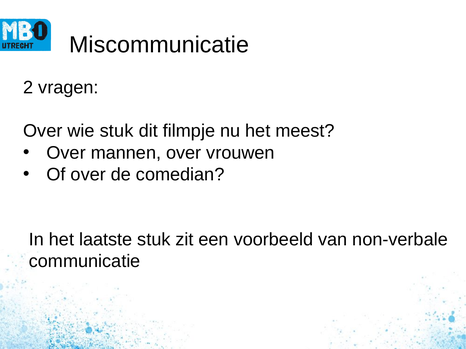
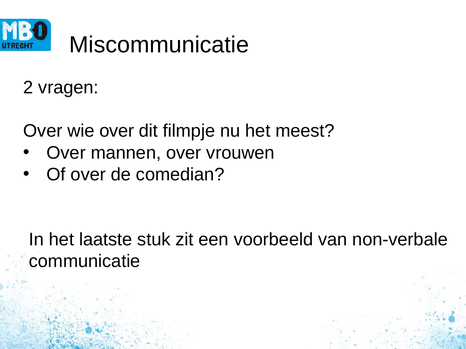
wie stuk: stuk -> over
